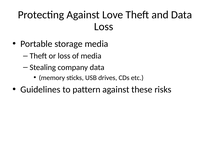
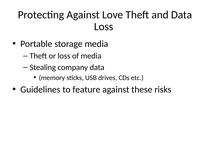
pattern: pattern -> feature
